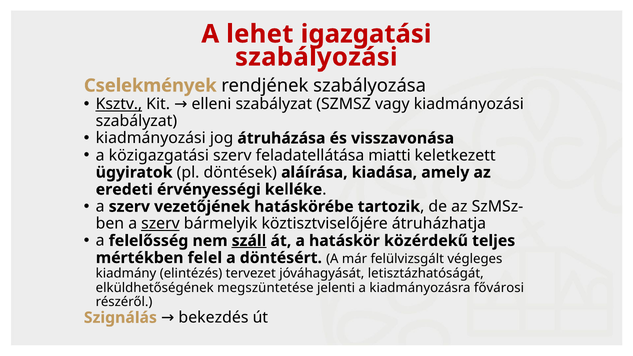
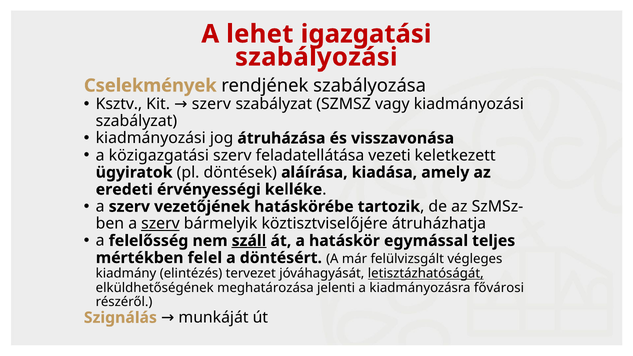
Ksztv underline: present -> none
Kit elleni: elleni -> szerv
miatti: miatti -> vezeti
közérdekű: közérdekű -> egymással
letisztázhatóságát underline: none -> present
megszüntetése: megszüntetése -> meghatározása
bekezdés: bekezdés -> munkáját
